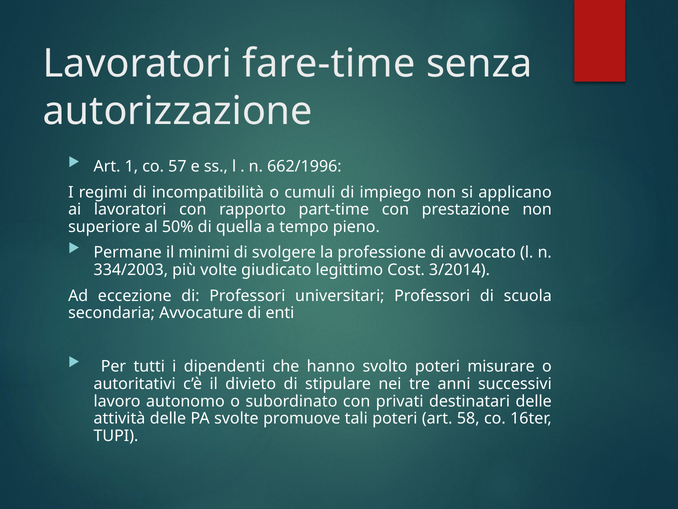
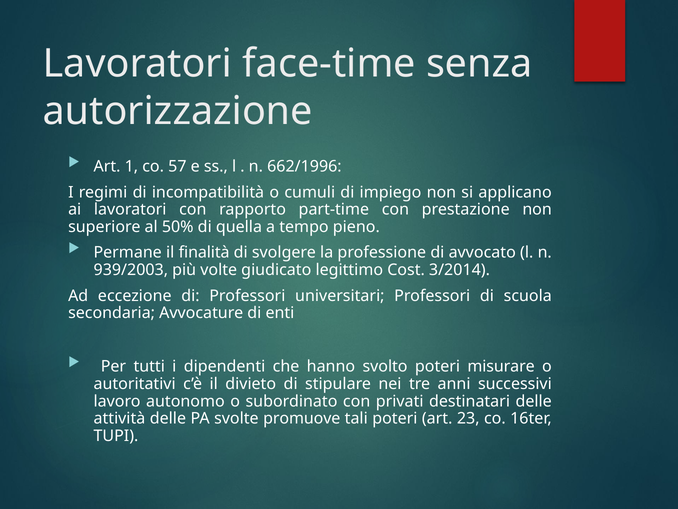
fare-time: fare-time -> face-time
minimi: minimi -> finalità
334/2003: 334/2003 -> 939/2003
58: 58 -> 23
